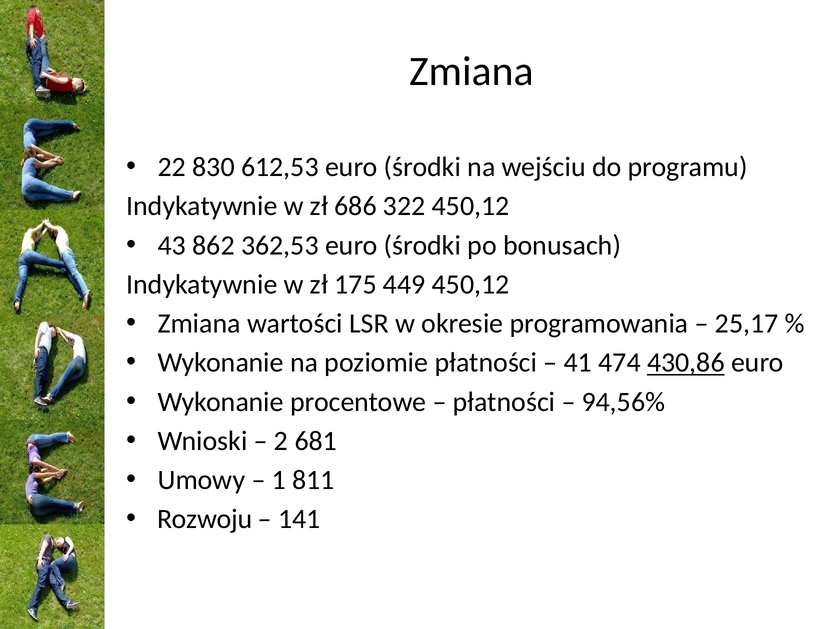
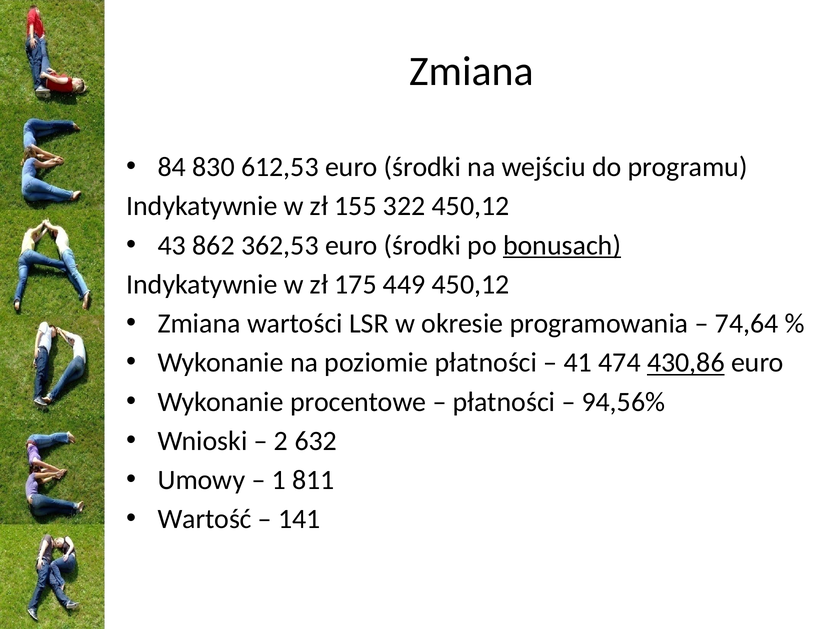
22: 22 -> 84
686: 686 -> 155
bonusach underline: none -> present
25,17: 25,17 -> 74,64
681: 681 -> 632
Rozwoju: Rozwoju -> Wartość
